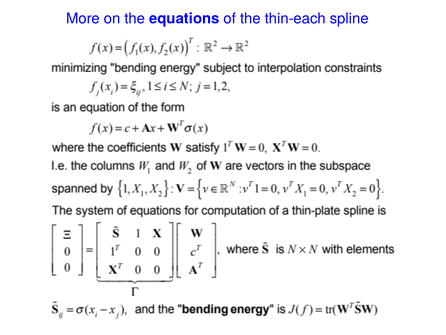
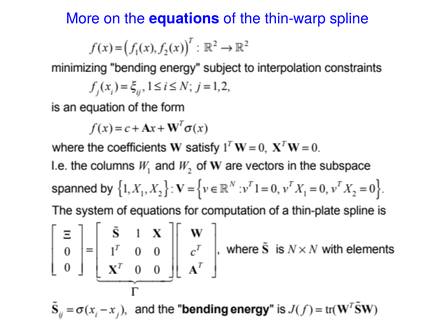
thin-each: thin-each -> thin-warp
